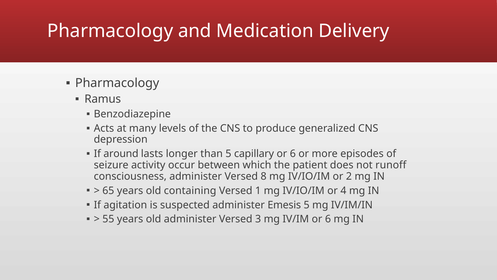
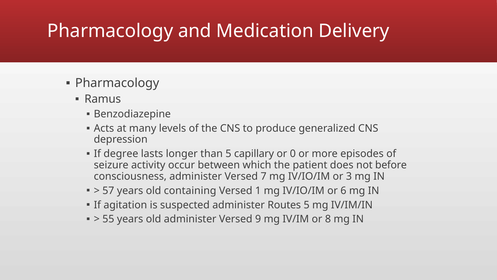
around: around -> degree
6 at (293, 154): 6 -> 0
runoff: runoff -> before
8: 8 -> 7
2: 2 -> 3
65: 65 -> 57
4: 4 -> 6
Emesis: Emesis -> Routes
3: 3 -> 9
IV/IM or 6: 6 -> 8
